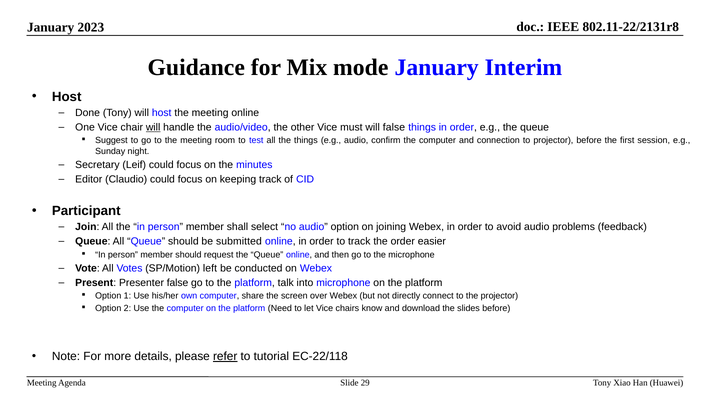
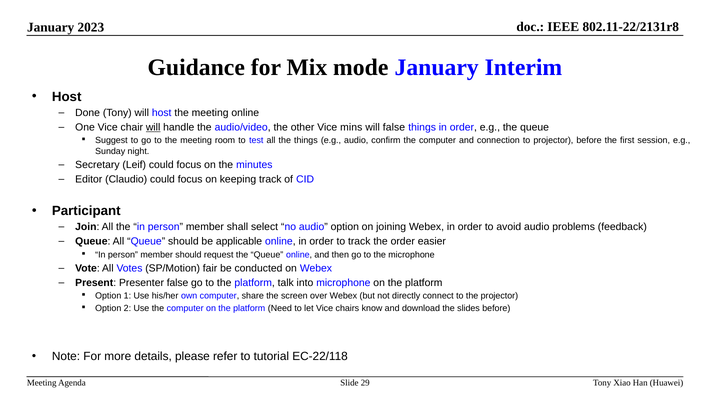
must: must -> mins
submitted: submitted -> applicable
left: left -> fair
refer underline: present -> none
